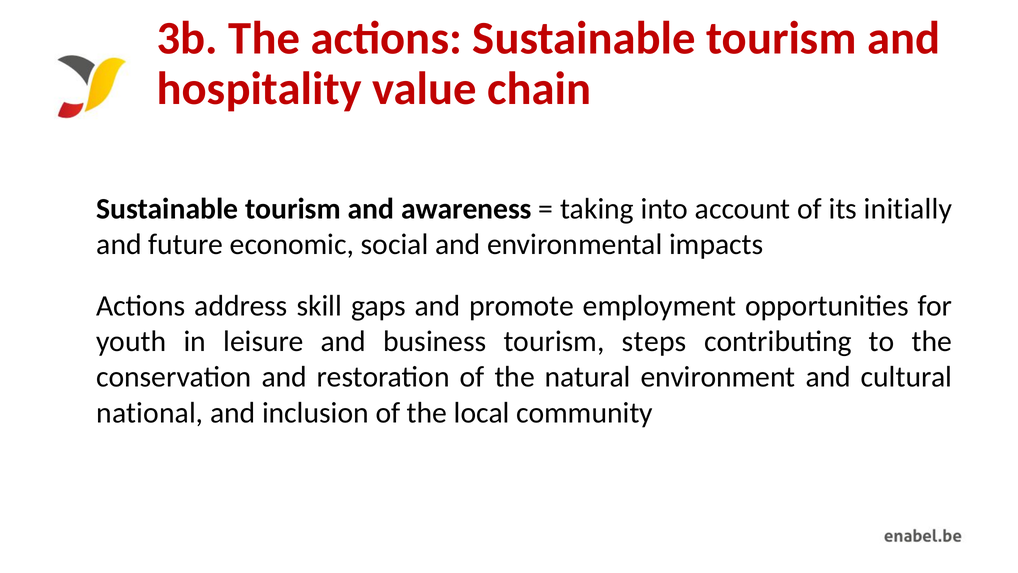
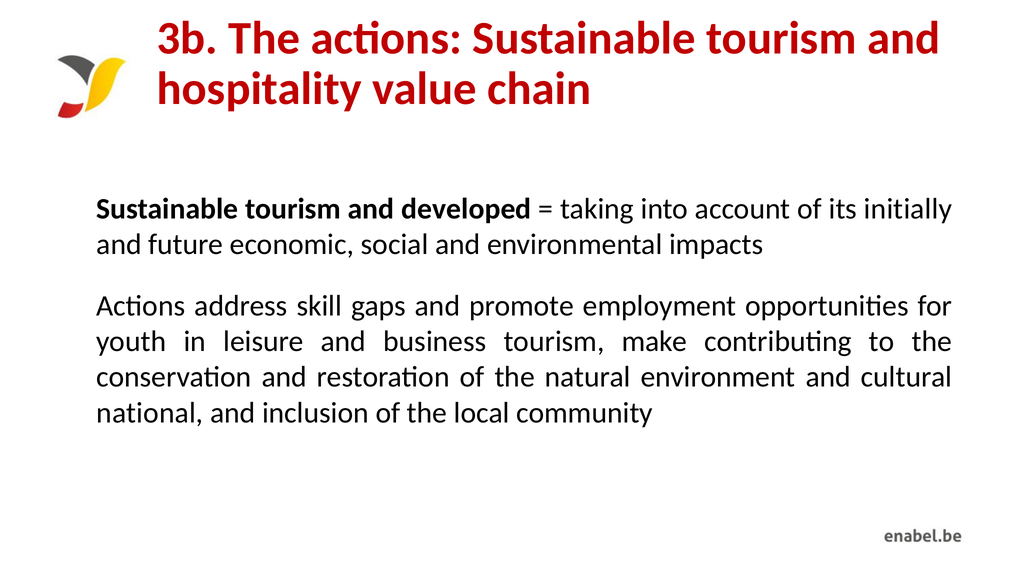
awareness: awareness -> developed
steps: steps -> make
